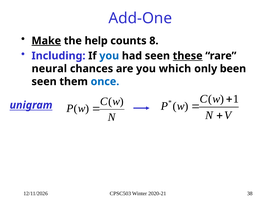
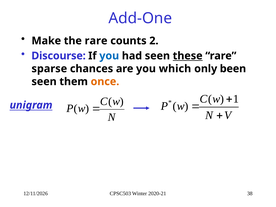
Make underline: present -> none
the help: help -> rare
8: 8 -> 2
Including: Including -> Discourse
neural: neural -> sparse
once colour: blue -> orange
